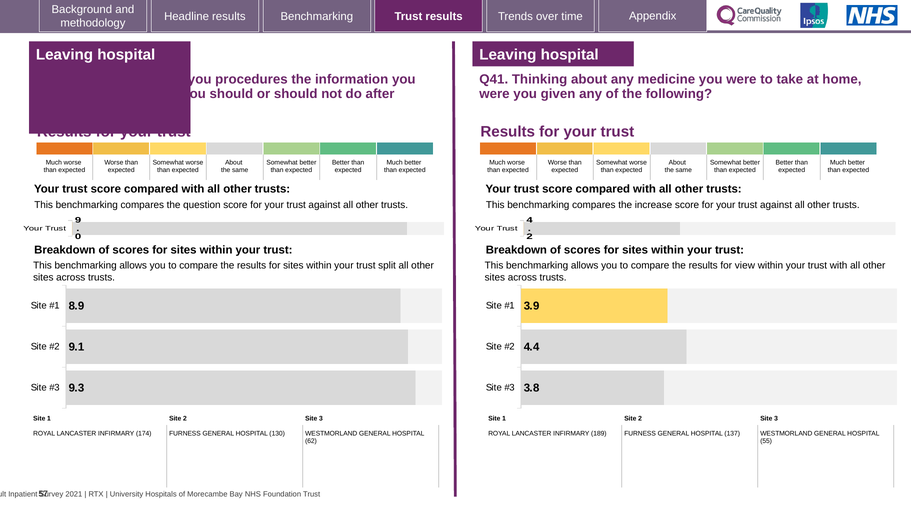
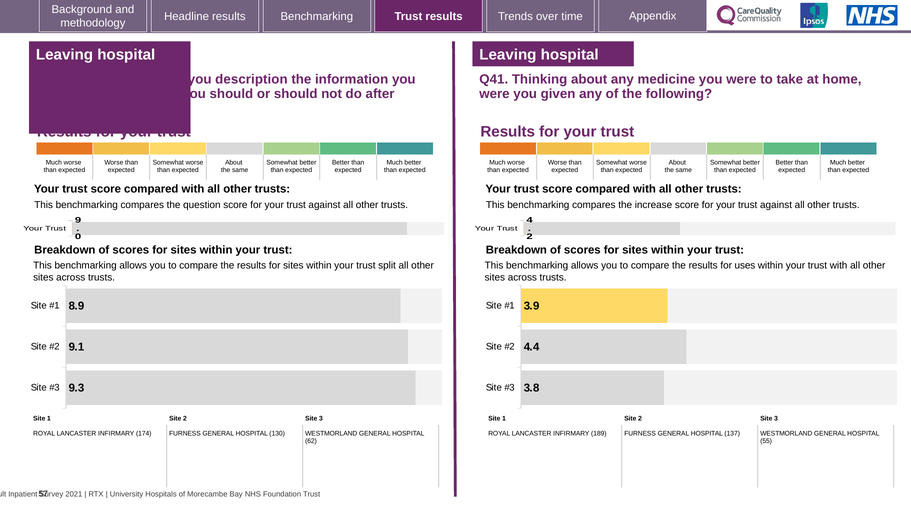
procedures: procedures -> description
view: view -> uses
